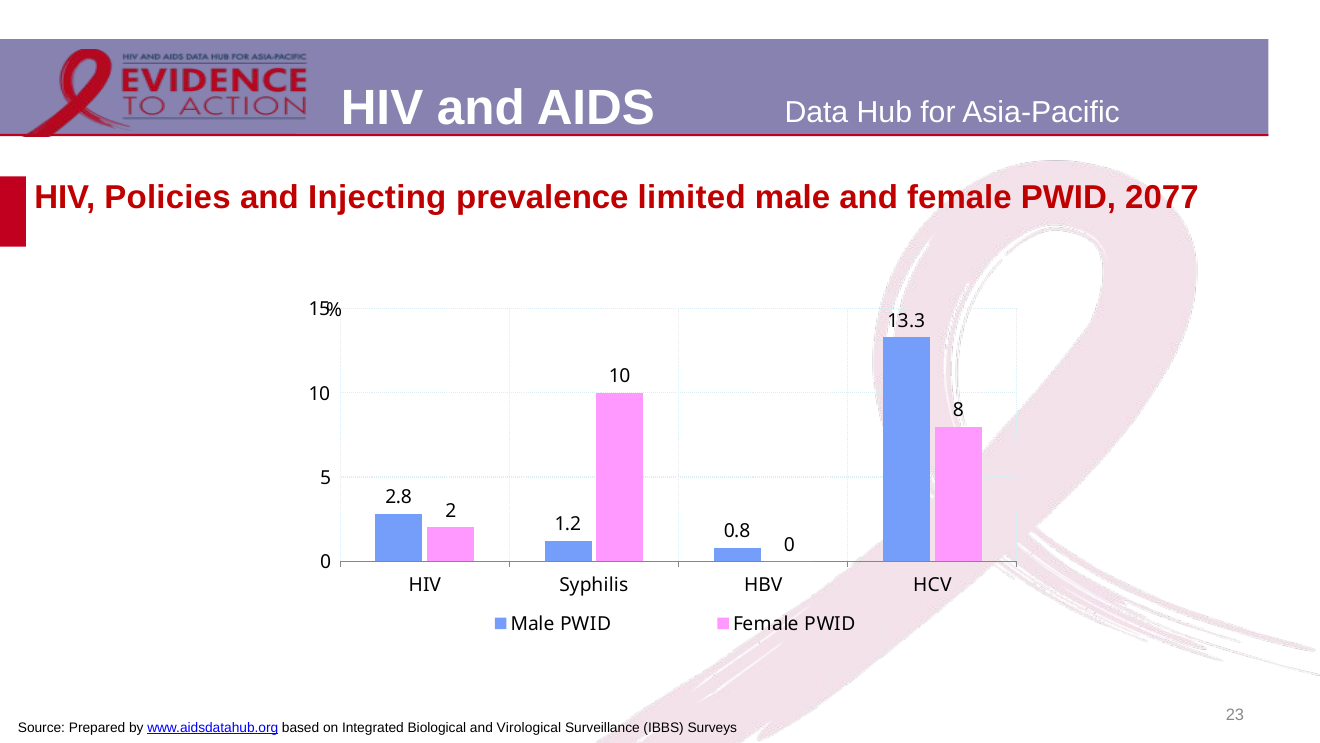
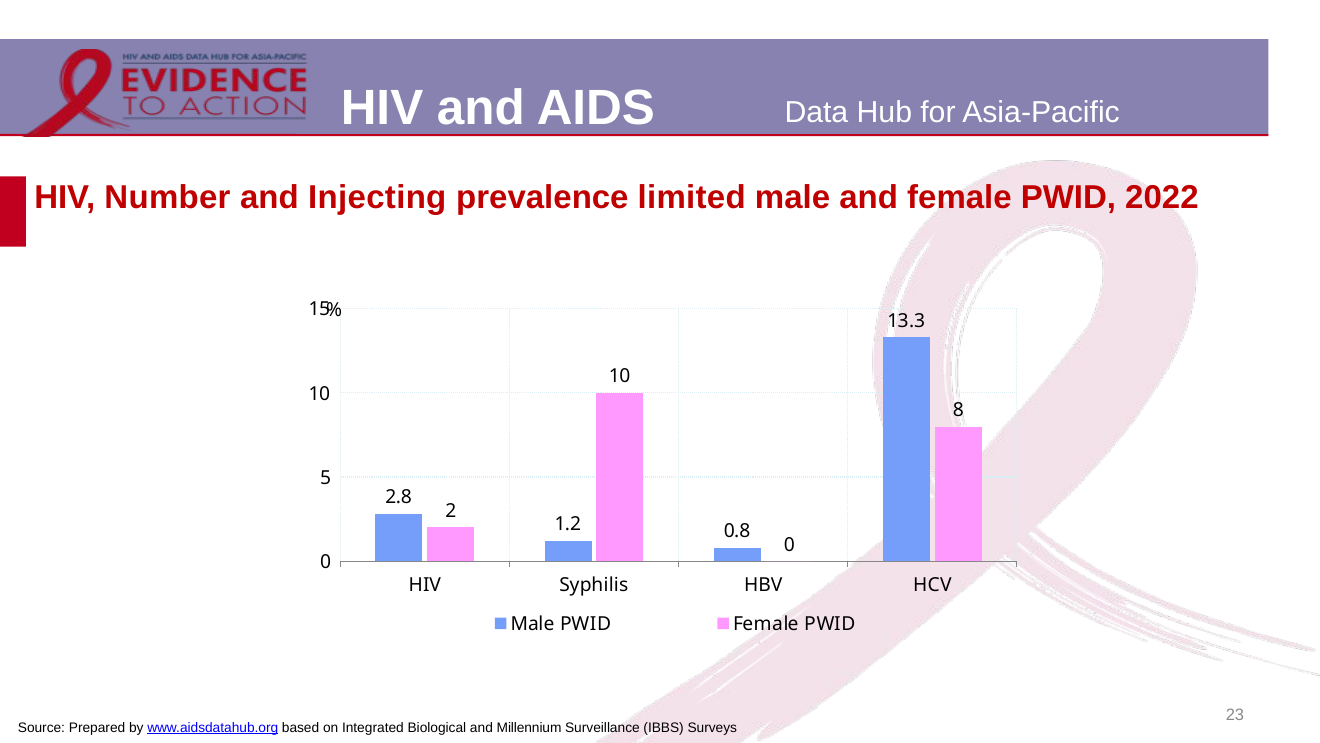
Policies: Policies -> Number
2077: 2077 -> 2022
Virological: Virological -> Millennium
